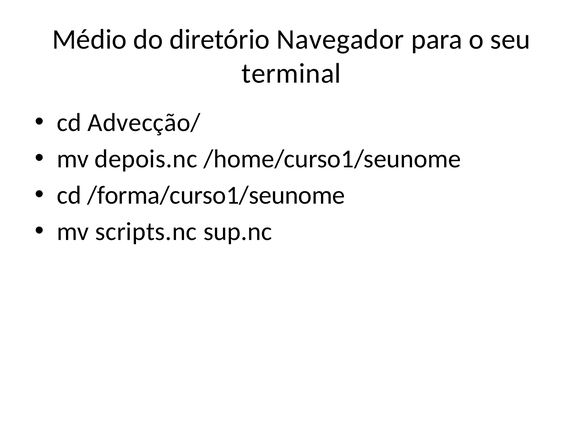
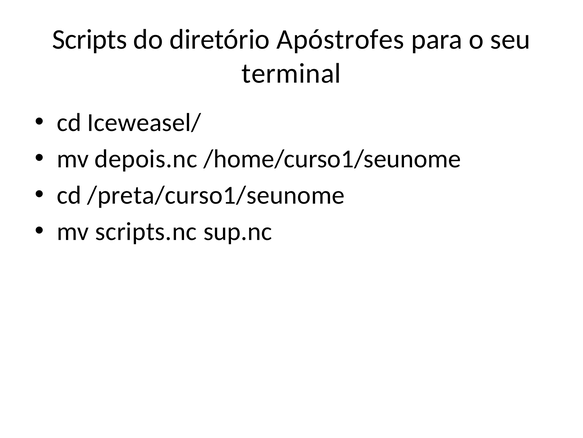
Médio: Médio -> Scripts
Navegador: Navegador -> Apóstrofes
Advecção/: Advecção/ -> Iceweasel/
/forma/curso1/seunome: /forma/curso1/seunome -> /preta/curso1/seunome
